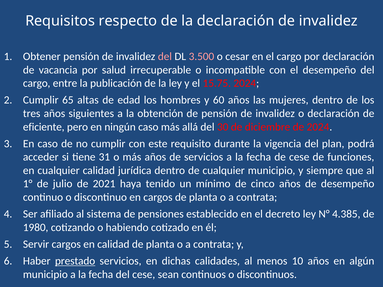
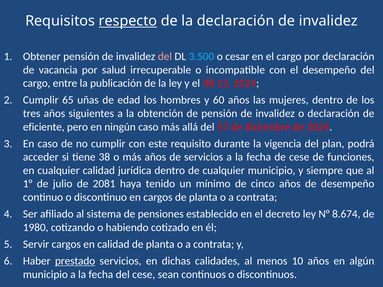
respecto underline: none -> present
3.500 colour: pink -> light blue
15.75: 15.75 -> 38.12
altas: altas -> uñas
30: 30 -> 57
31: 31 -> 38
2021: 2021 -> 2081
4.385: 4.385 -> 8.674
